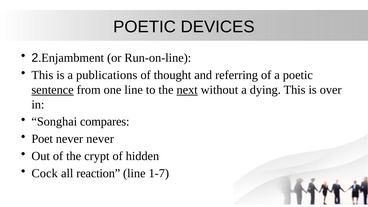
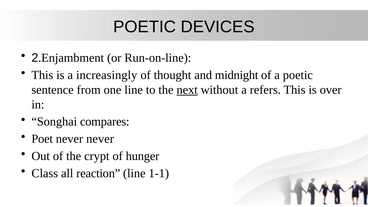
publications: publications -> increasingly
referring: referring -> midnight
sentence underline: present -> none
dying: dying -> refers
hidden: hidden -> hunger
Cock: Cock -> Class
1-7: 1-7 -> 1-1
